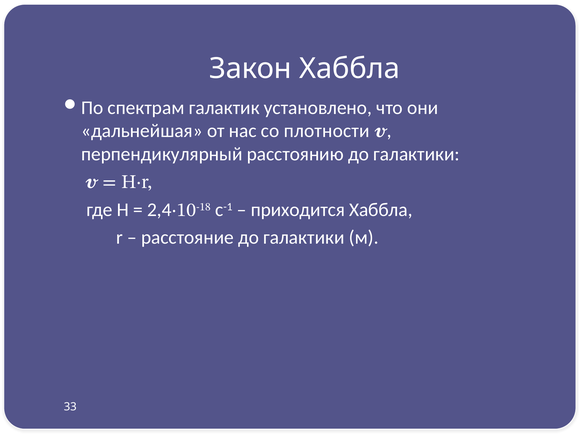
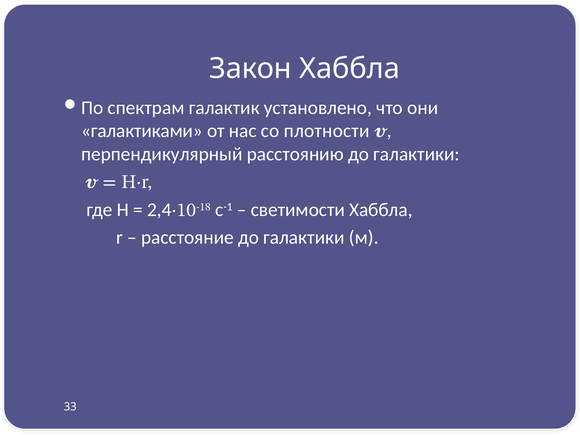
дальнейшая: дальнейшая -> галактиками
приходится: приходится -> светимости
